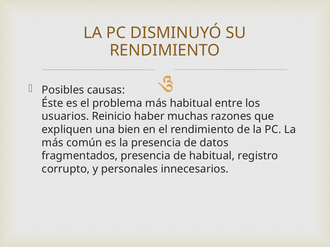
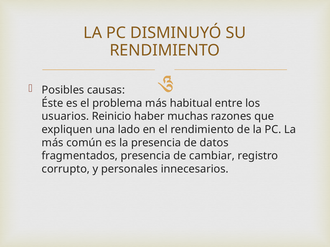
bien: bien -> lado
de habitual: habitual -> cambiar
